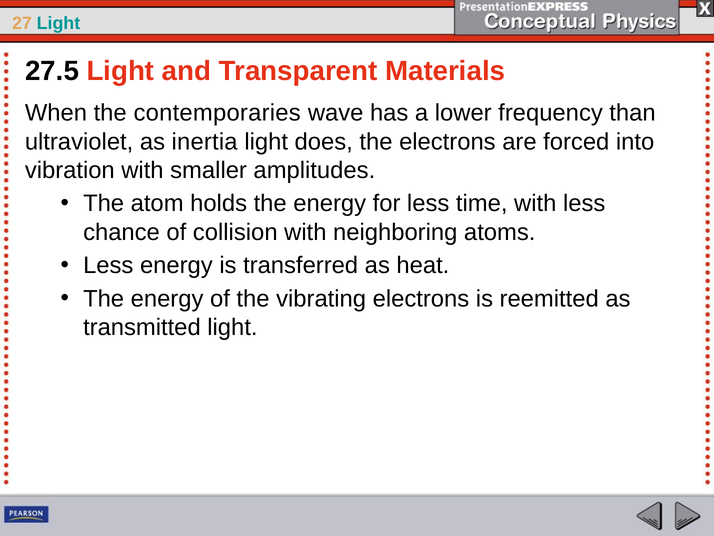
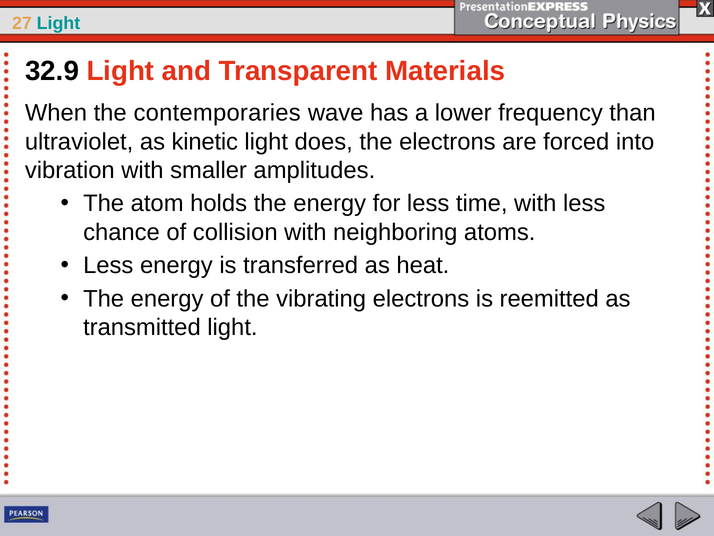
27.5: 27.5 -> 32.9
inertia: inertia -> kinetic
